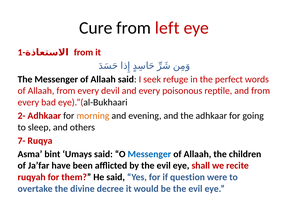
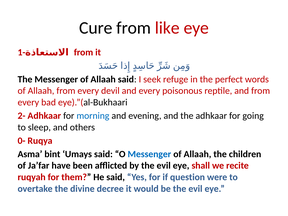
left: left -> like
morning colour: orange -> blue
7-: 7- -> 0-
